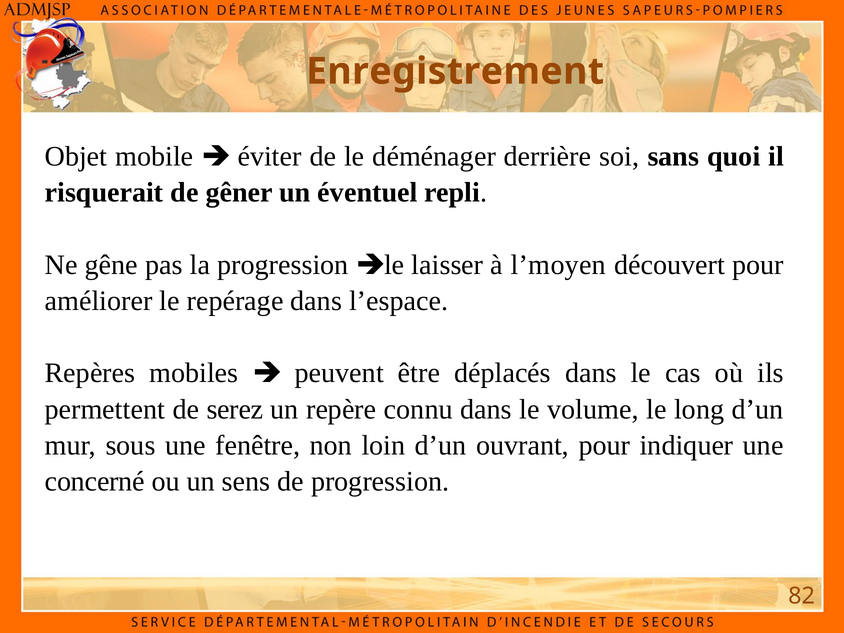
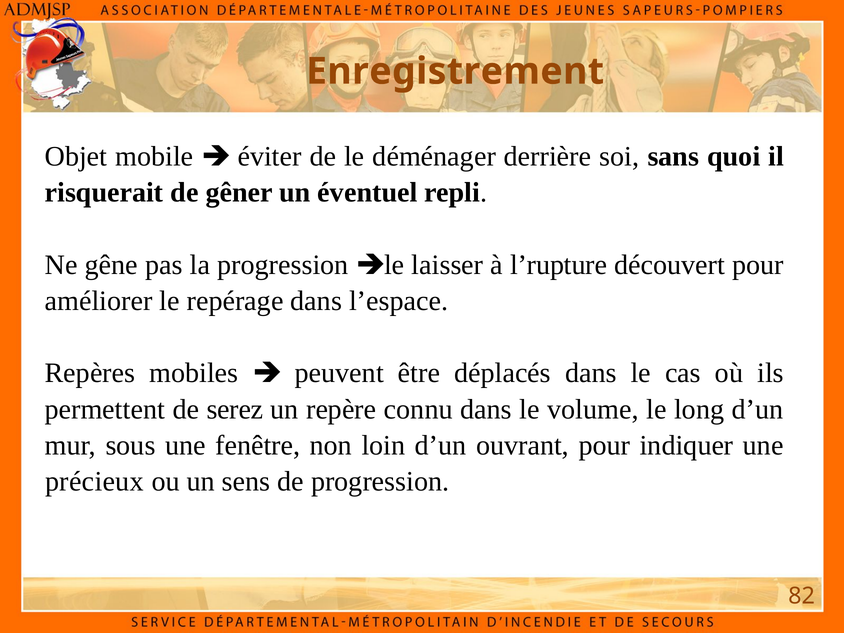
l’moyen: l’moyen -> l’rupture
concerné: concerné -> précieux
